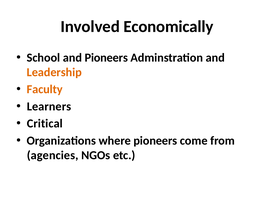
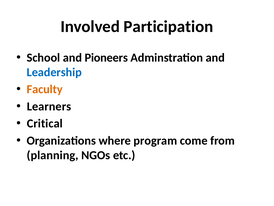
Economically: Economically -> Participation
Leadership colour: orange -> blue
where pioneers: pioneers -> program
agencies: agencies -> planning
